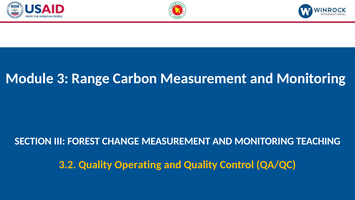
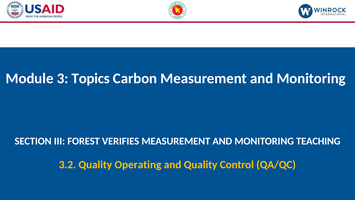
Range: Range -> Topics
CHANGE: CHANGE -> VERIFIES
